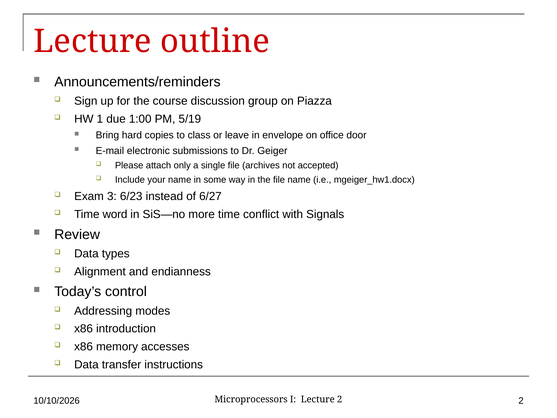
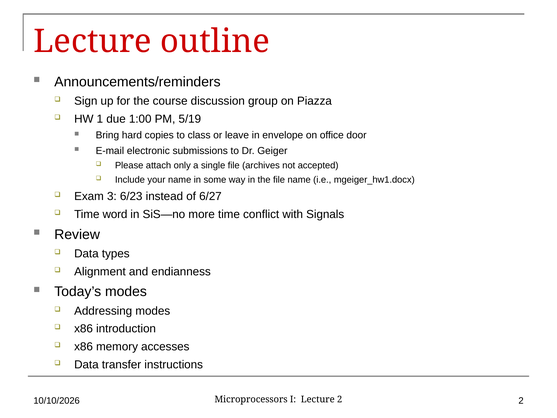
Today’s control: control -> modes
